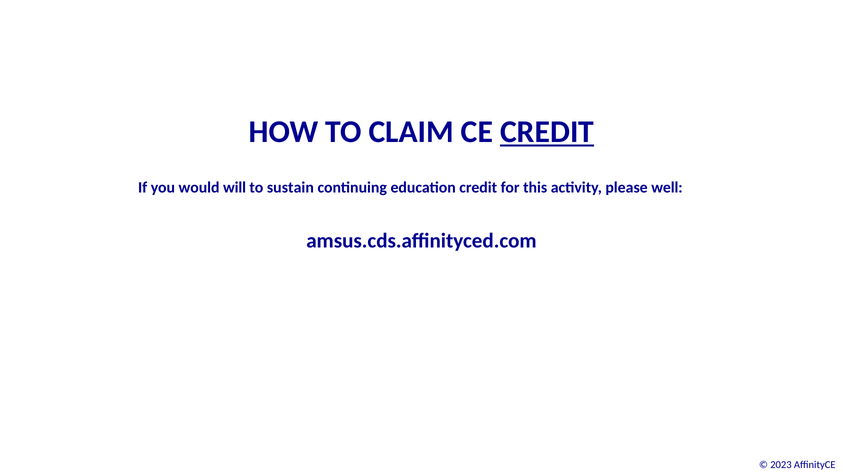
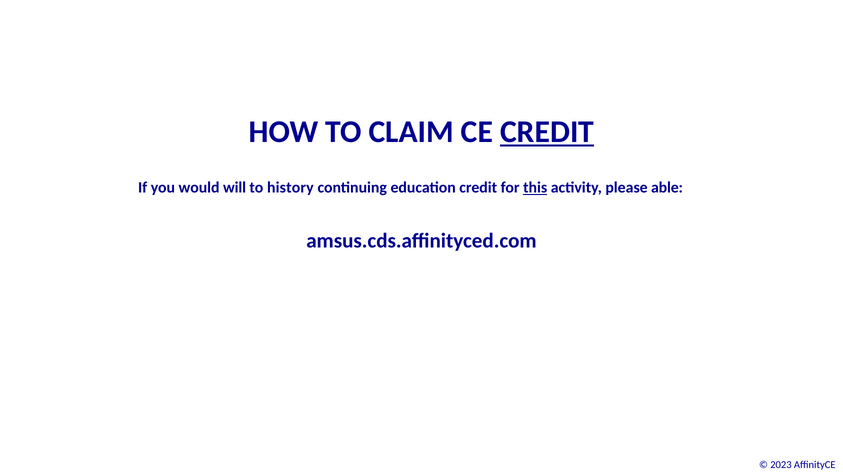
sustain: sustain -> history
this underline: none -> present
well: well -> able
